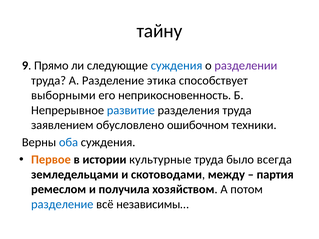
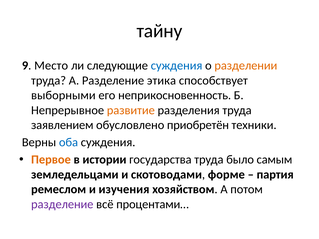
Прямо: Прямо -> Место
разделении colour: purple -> orange
развитие colour: blue -> orange
ошибочном: ошибочном -> приобретён
культурные: культурные -> государства
всегда: всегда -> самым
между: между -> форме
получила: получила -> изучения
разделение at (62, 204) colour: blue -> purple
независимы…: независимы… -> процентами…
